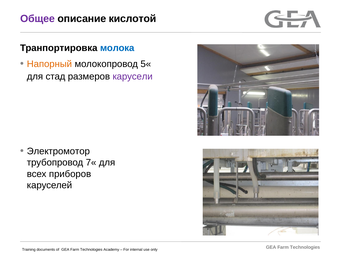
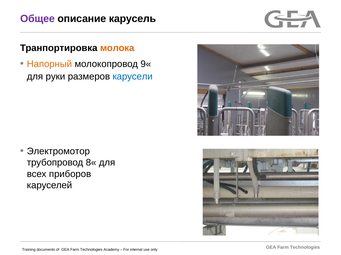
кислотой: кислотой -> карусель
молока colour: blue -> orange
5«: 5« -> 9«
стад: стад -> руки
карусели colour: purple -> blue
7«: 7« -> 8«
